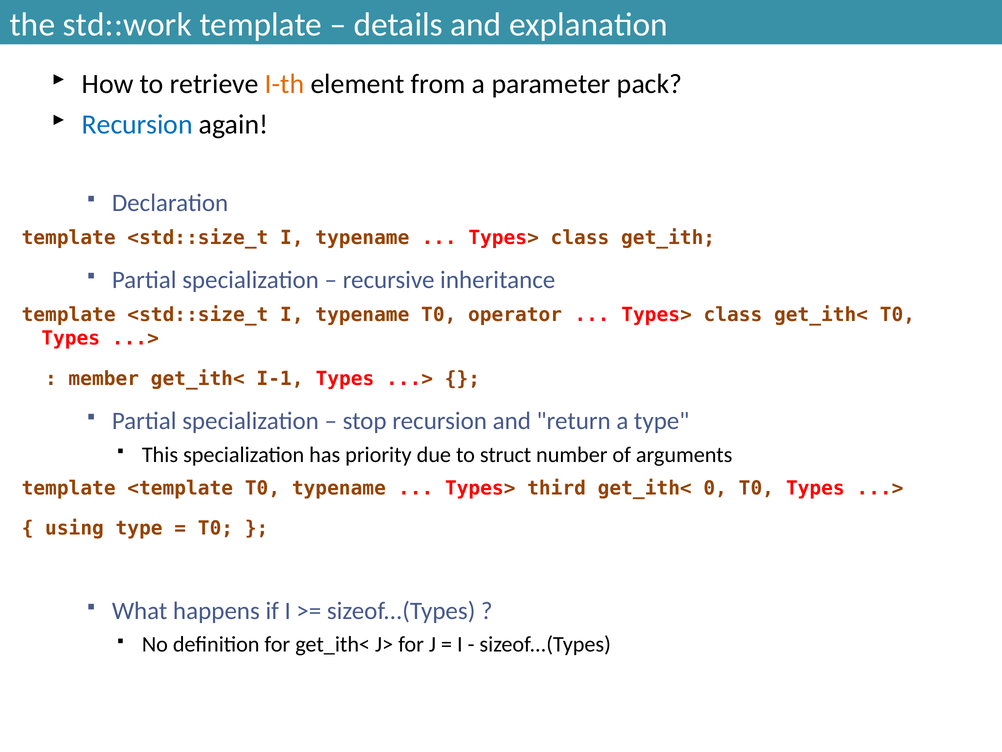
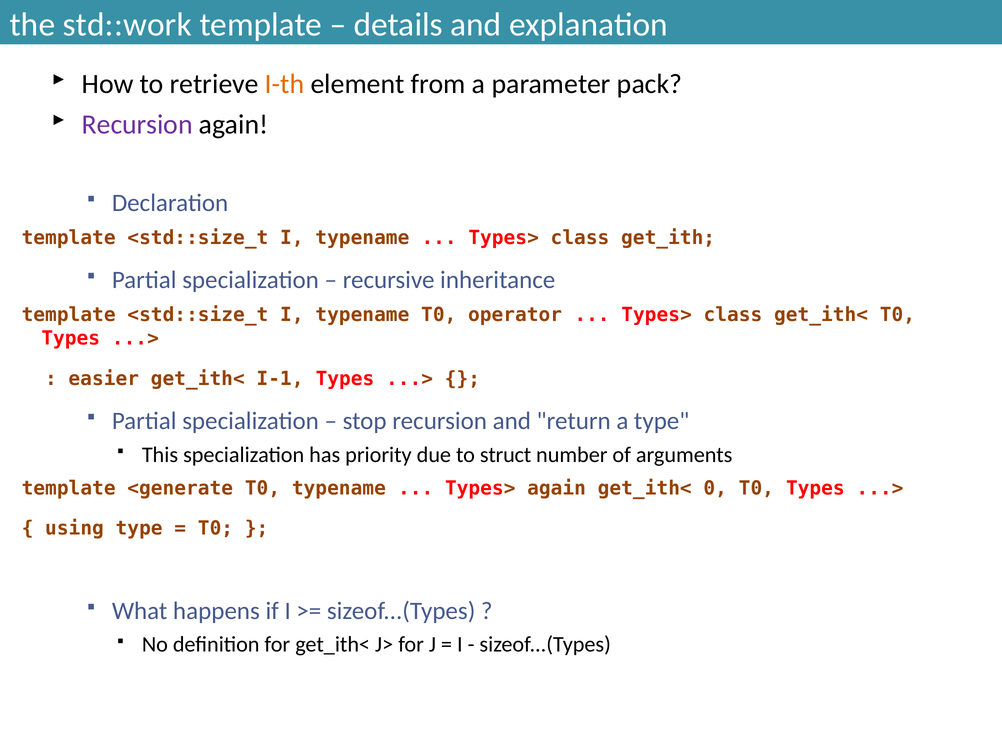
Recursion at (137, 124) colour: blue -> purple
member: member -> easier
<template: <template -> <generate
Types> third: third -> again
